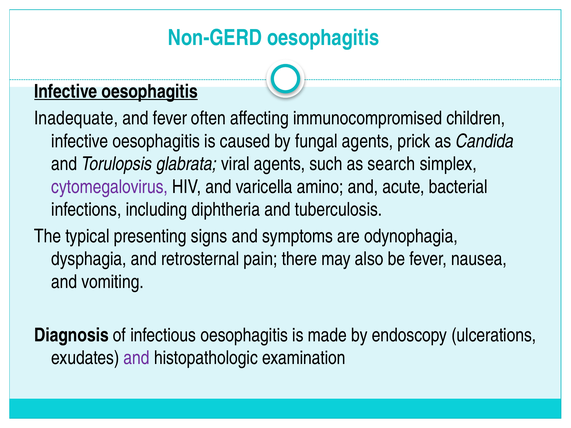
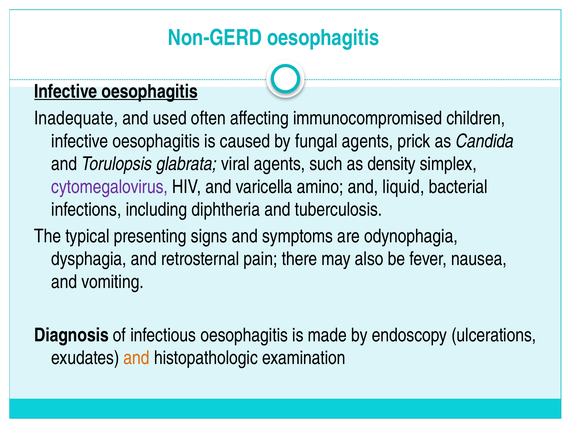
and fever: fever -> used
search: search -> density
acute: acute -> liquid
and at (137, 358) colour: purple -> orange
